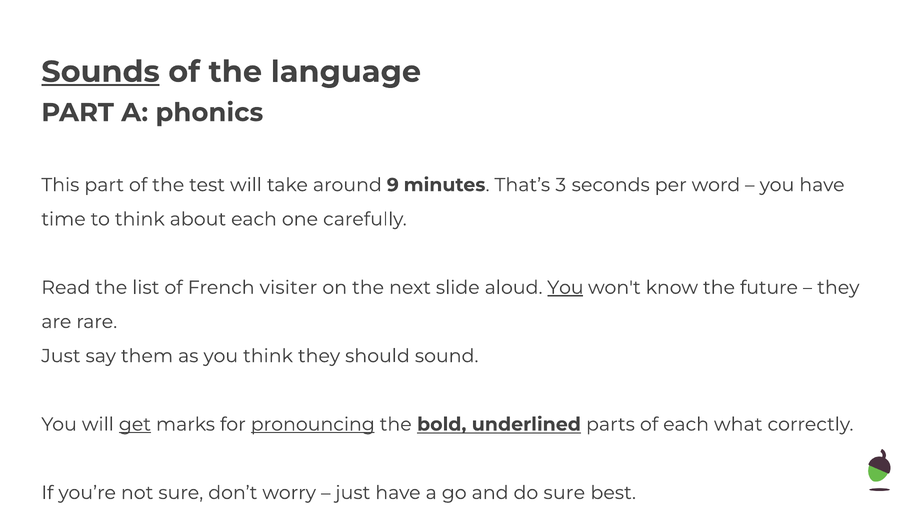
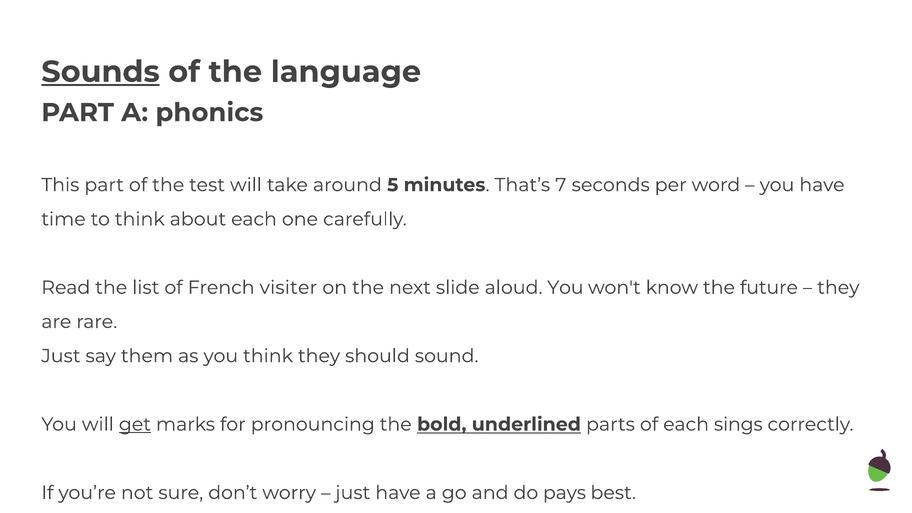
9: 9 -> 5
3: 3 -> 7
You at (565, 288) underline: present -> none
pronouncing underline: present -> none
what: what -> sings
do sure: sure -> pays
